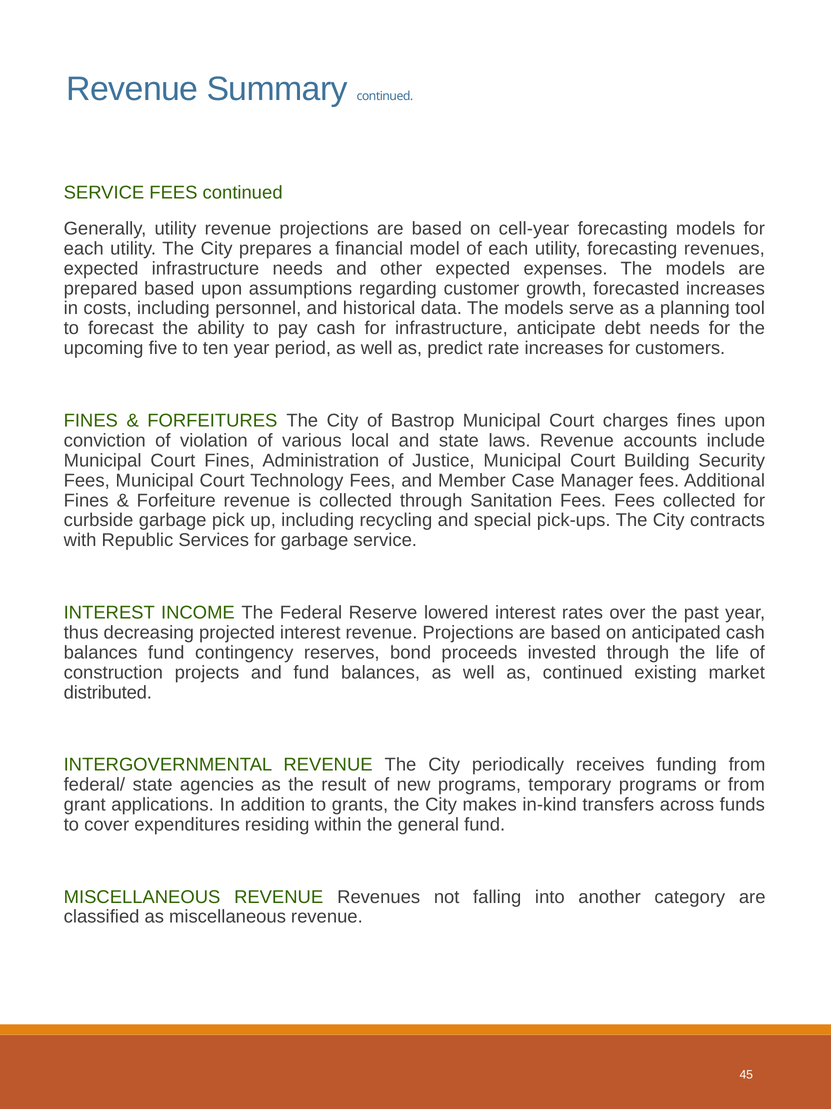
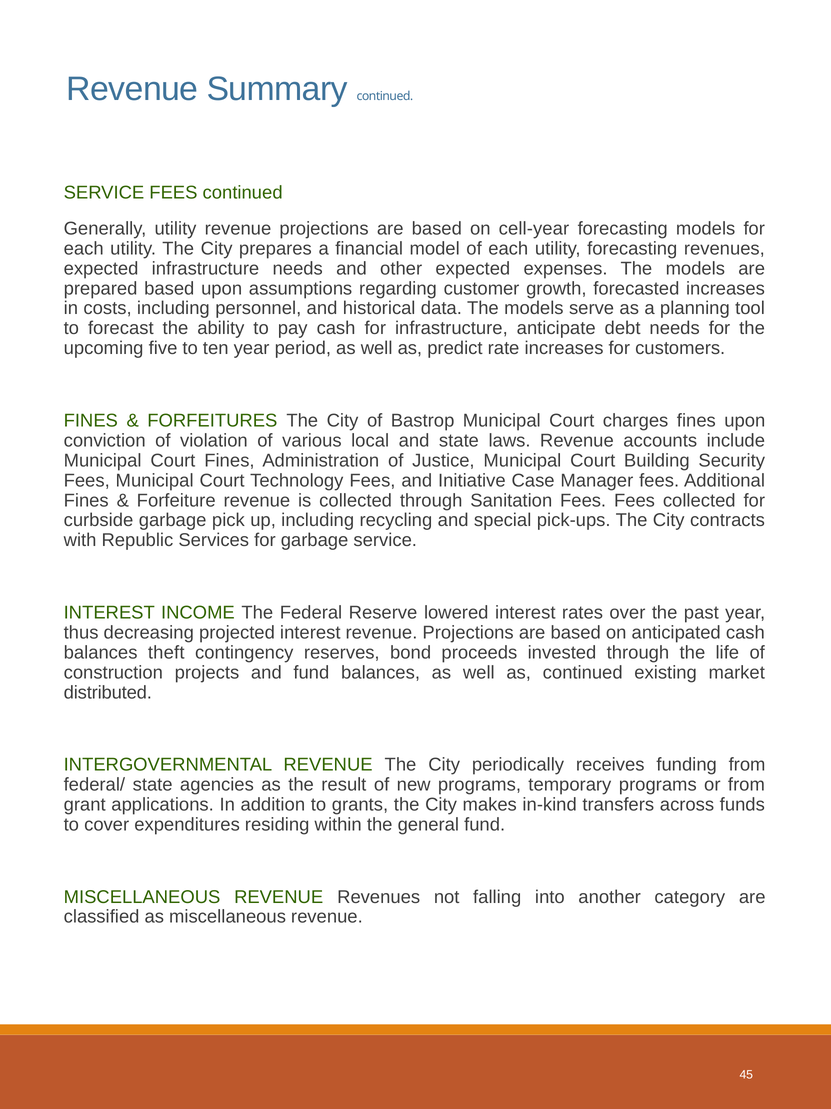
Member: Member -> Initiative
balances fund: fund -> theft
